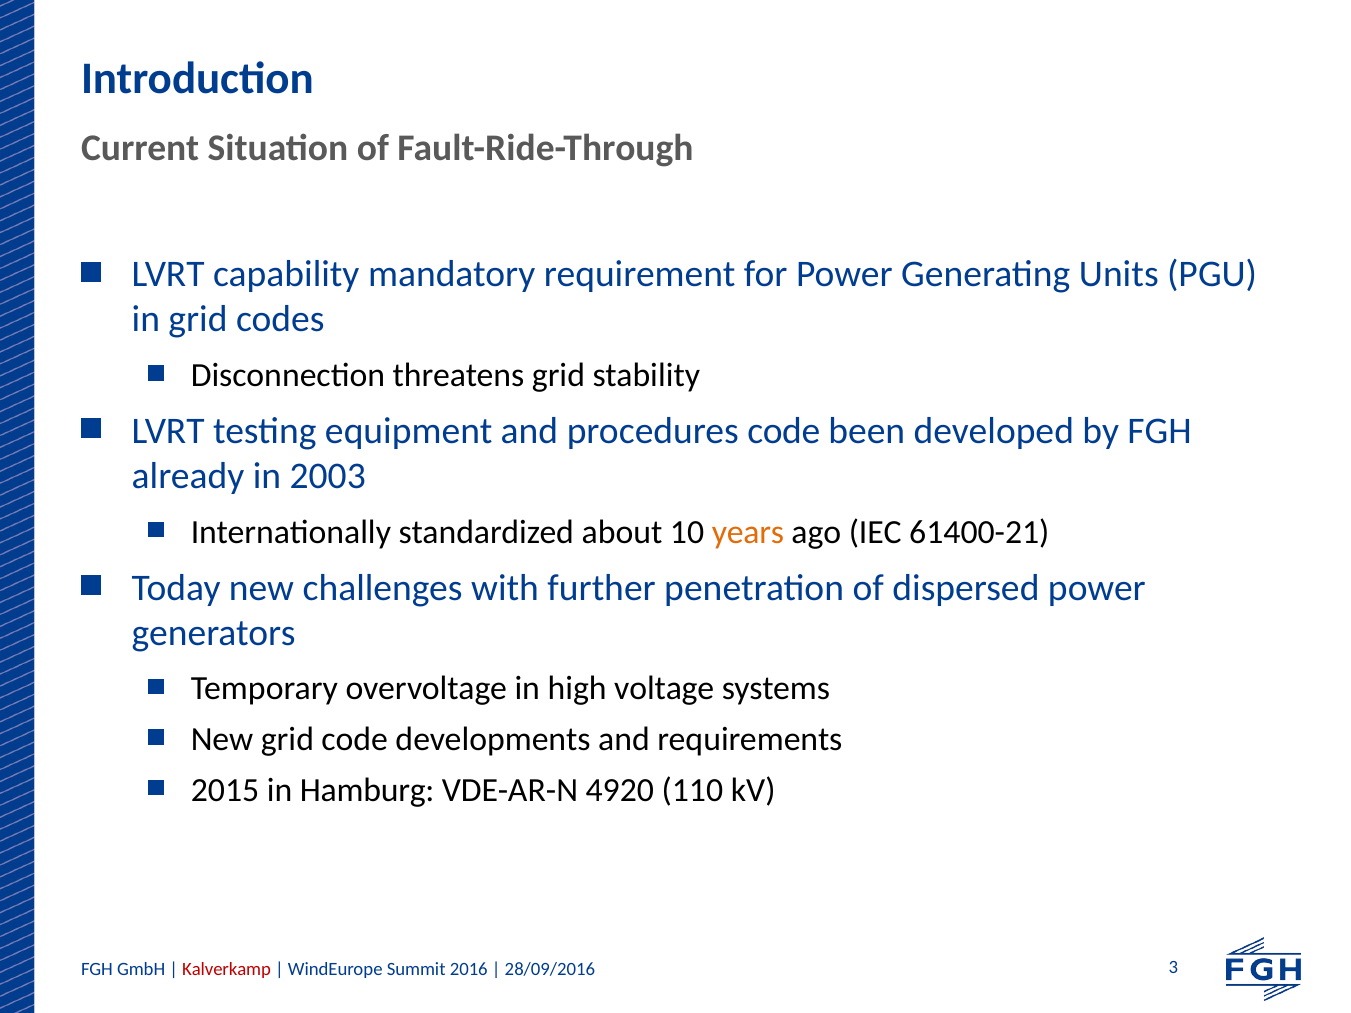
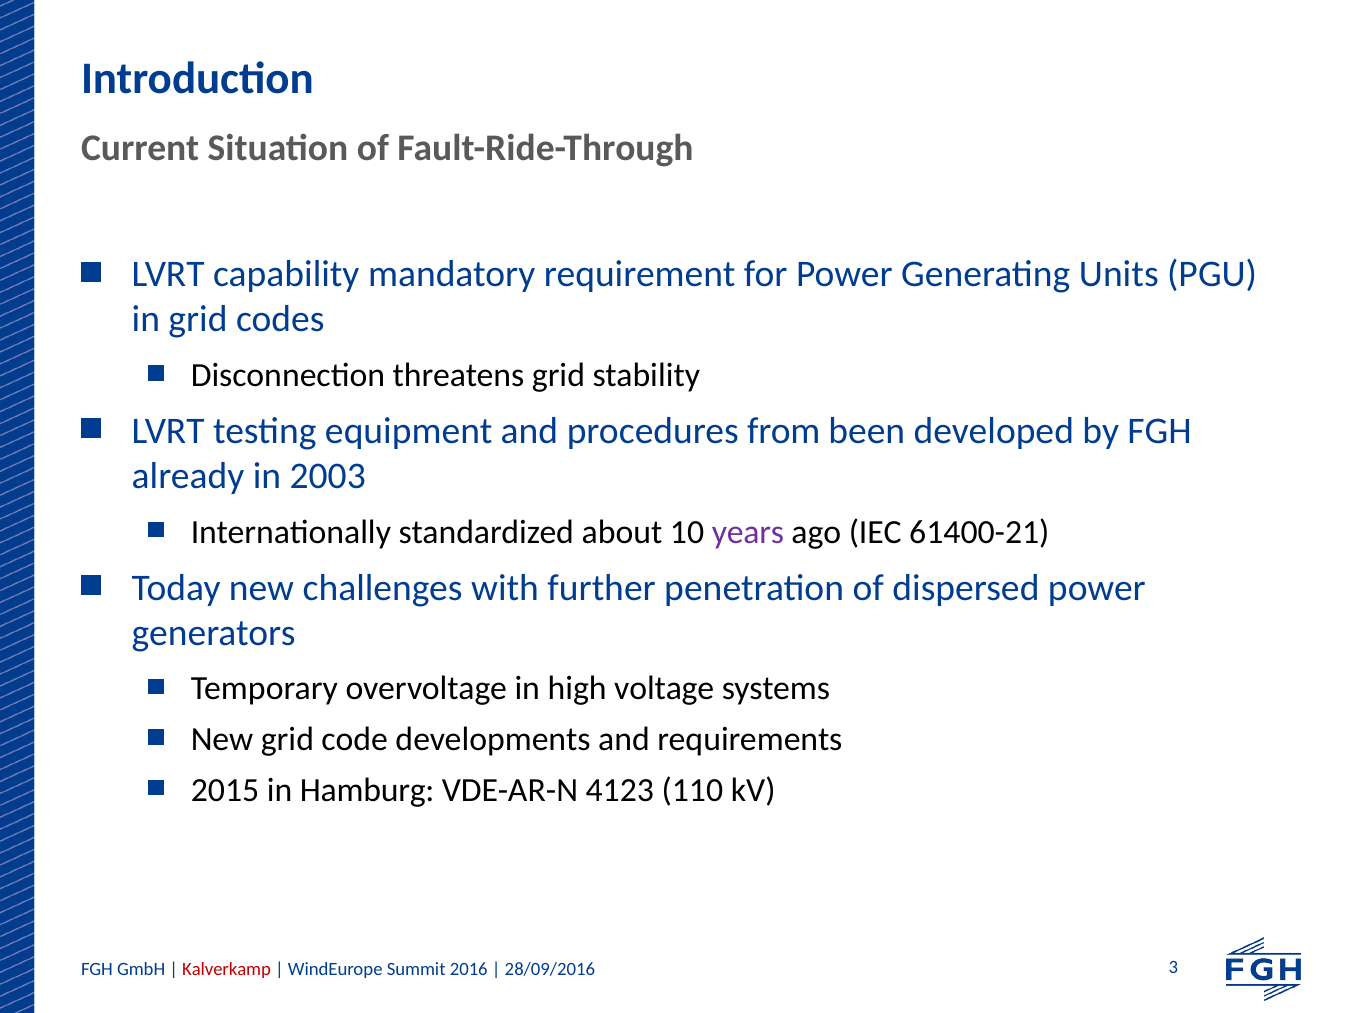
procedures code: code -> from
years colour: orange -> purple
4920: 4920 -> 4123
